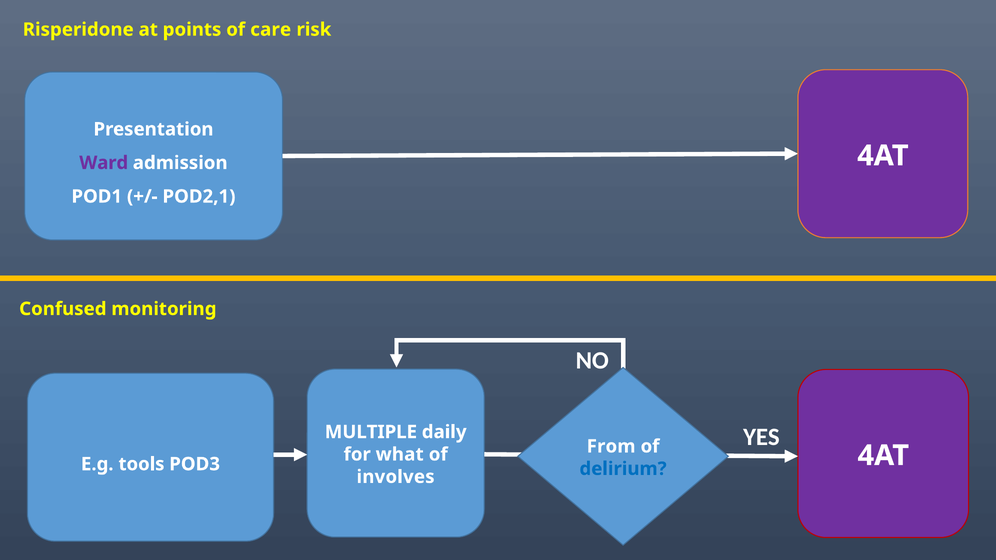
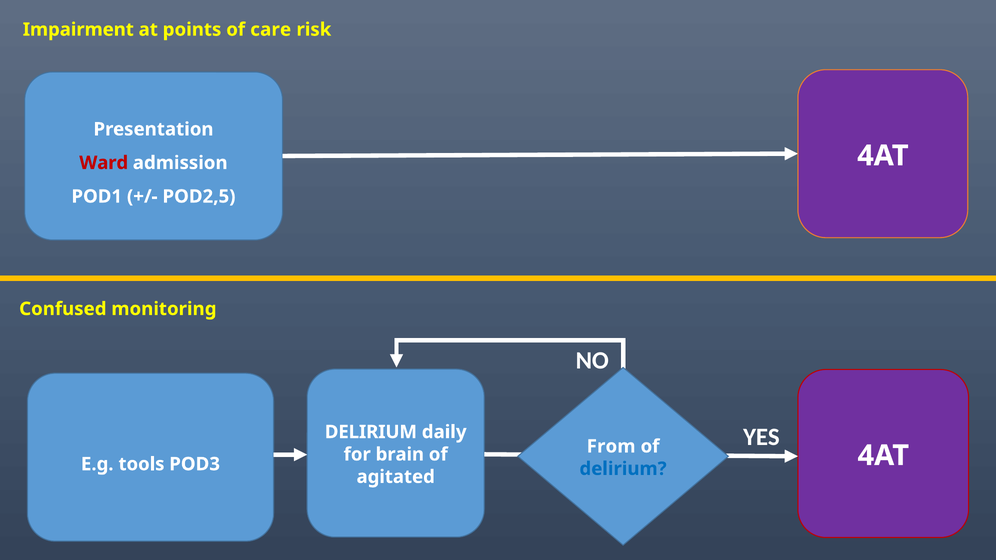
Risperidone: Risperidone -> Impairment
Ward colour: purple -> red
POD2,1: POD2,1 -> POD2,5
MULTIPLE at (371, 432): MULTIPLE -> DELIRIUM
what: what -> brain
involves: involves -> agitated
